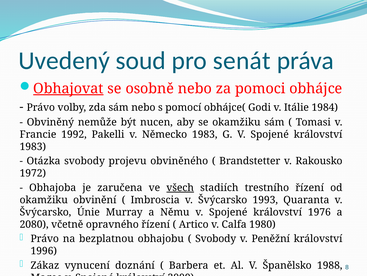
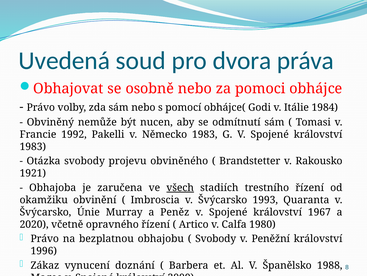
Uvedený: Uvedený -> Uvedená
senát: senát -> dvora
Obhajovat underline: present -> none
se okamžiku: okamžiku -> odmítnutí
1972: 1972 -> 1921
Němu: Němu -> Peněz
1976: 1976 -> 1967
2080: 2080 -> 2020
